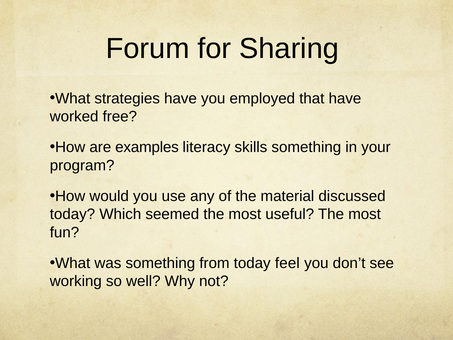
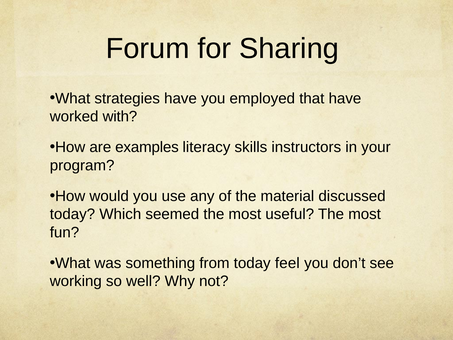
free: free -> with
skills something: something -> instructors
